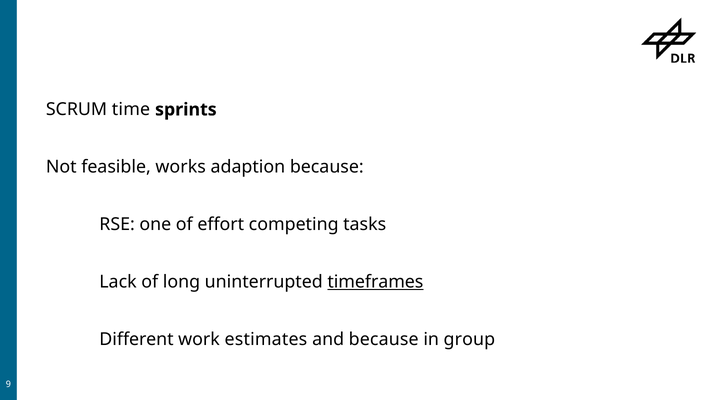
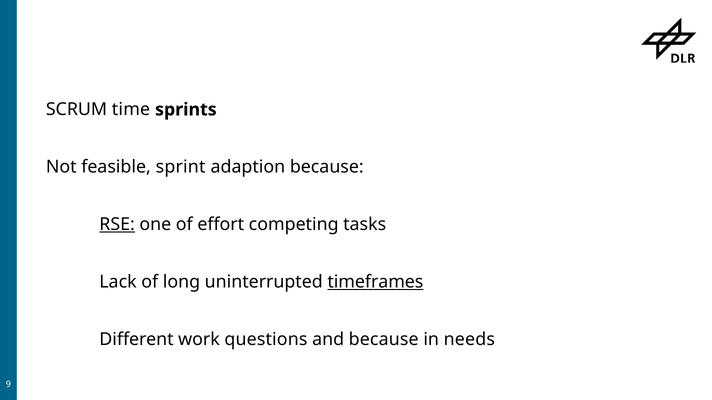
works: works -> sprint
RSE underline: none -> present
estimates: estimates -> questions
group: group -> needs
